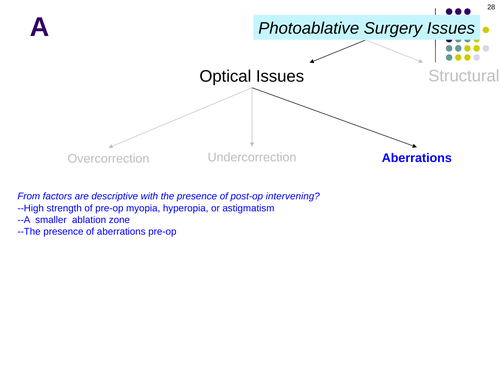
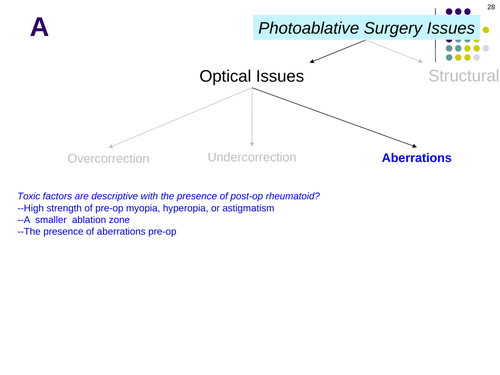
From: From -> Toxic
intervening: intervening -> rheumatoid
